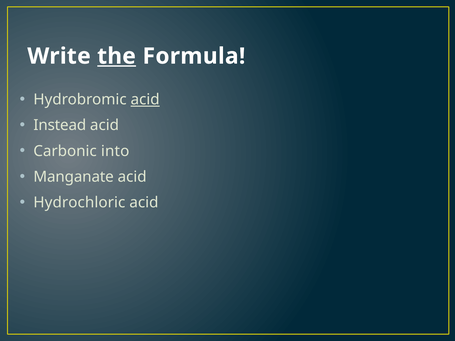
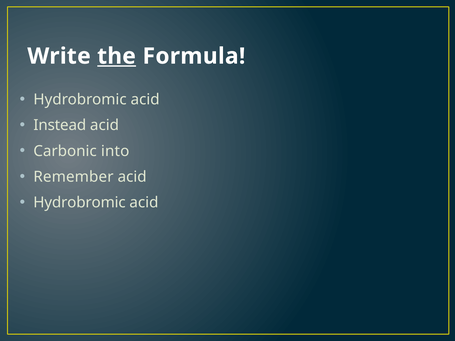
acid at (145, 100) underline: present -> none
Manganate: Manganate -> Remember
Hydrochloric at (79, 203): Hydrochloric -> Hydrobromic
